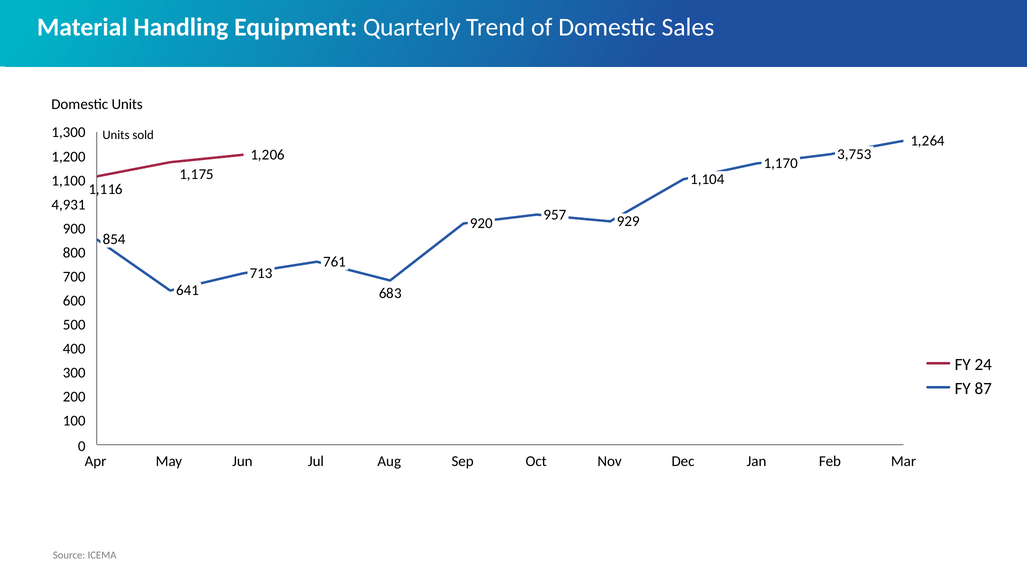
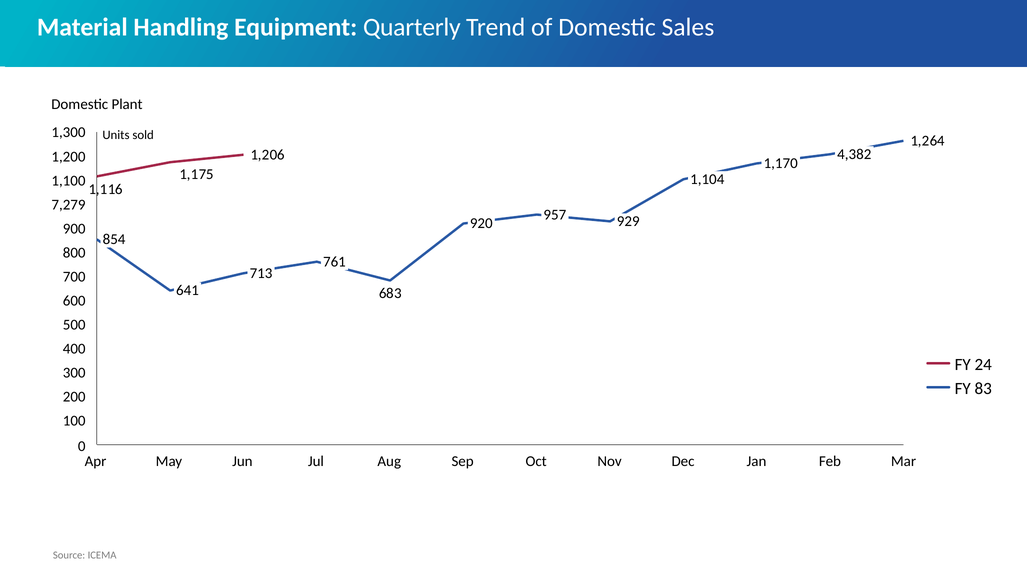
Domestic Units: Units -> Plant
3,753: 3,753 -> 4,382
4,931: 4,931 -> 7,279
87: 87 -> 83
